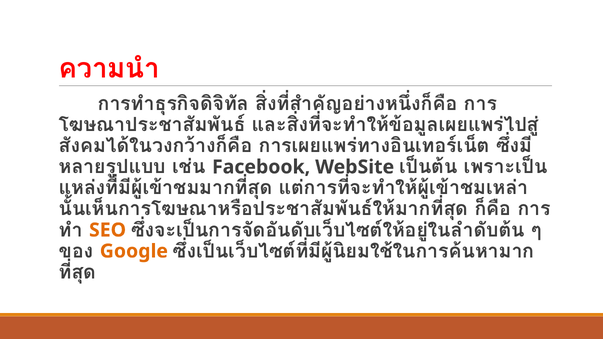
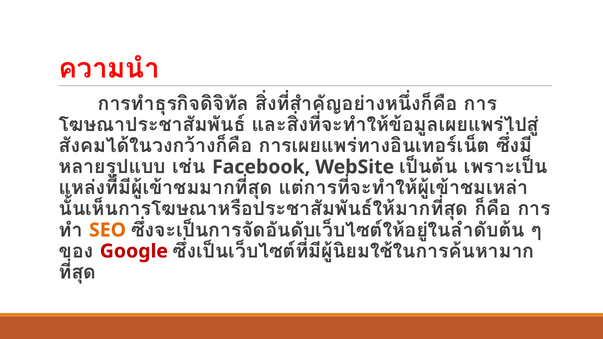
Google colour: orange -> red
